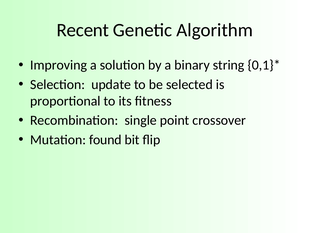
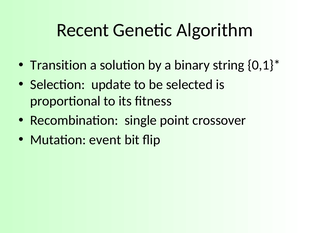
Improving: Improving -> Transition
found: found -> event
